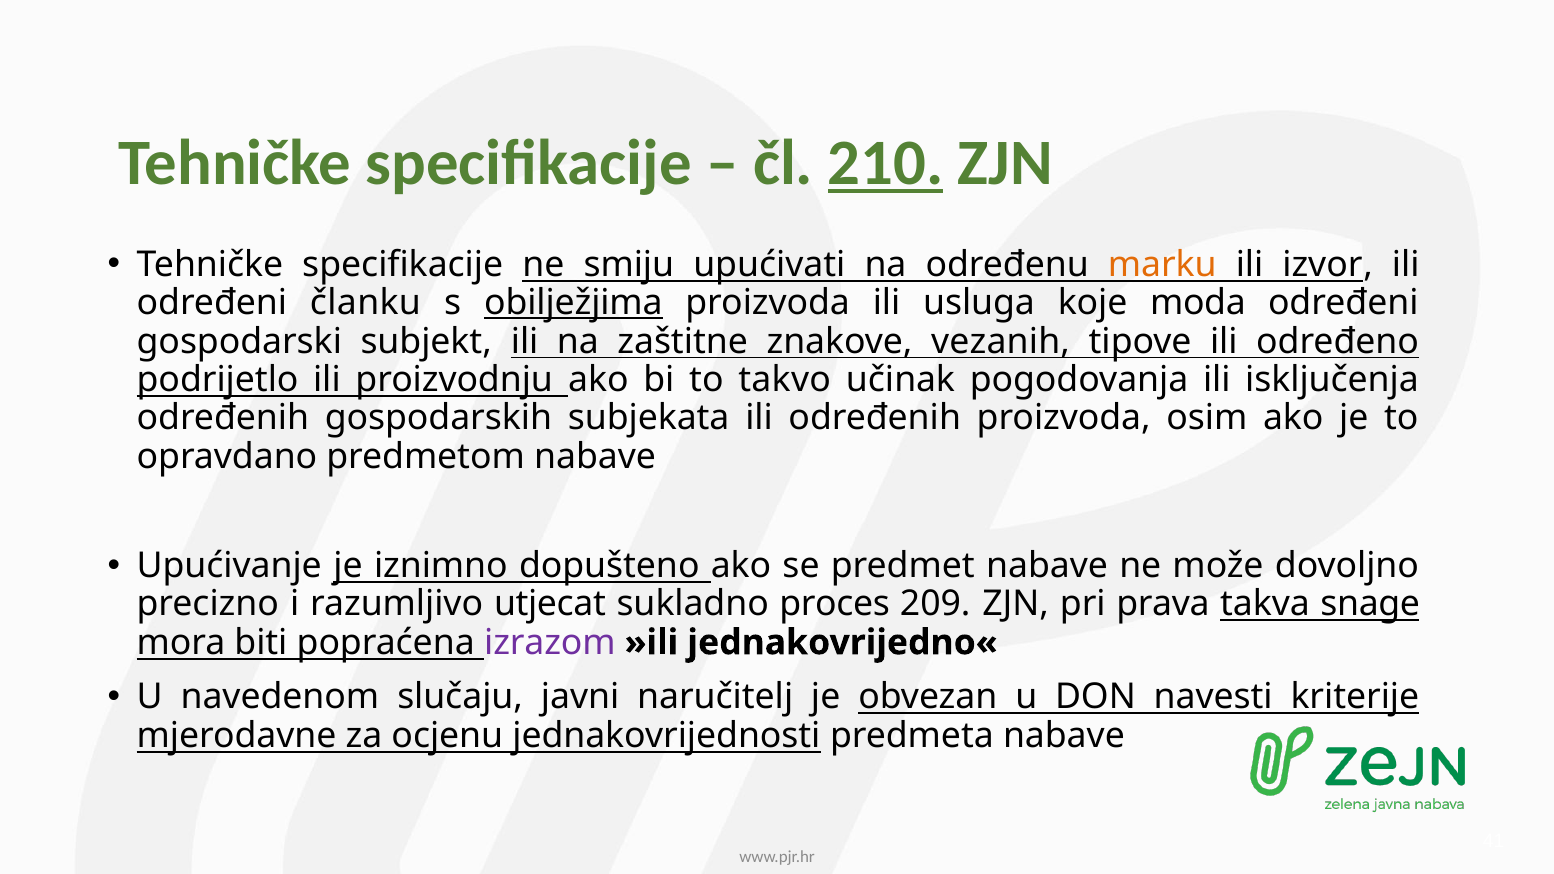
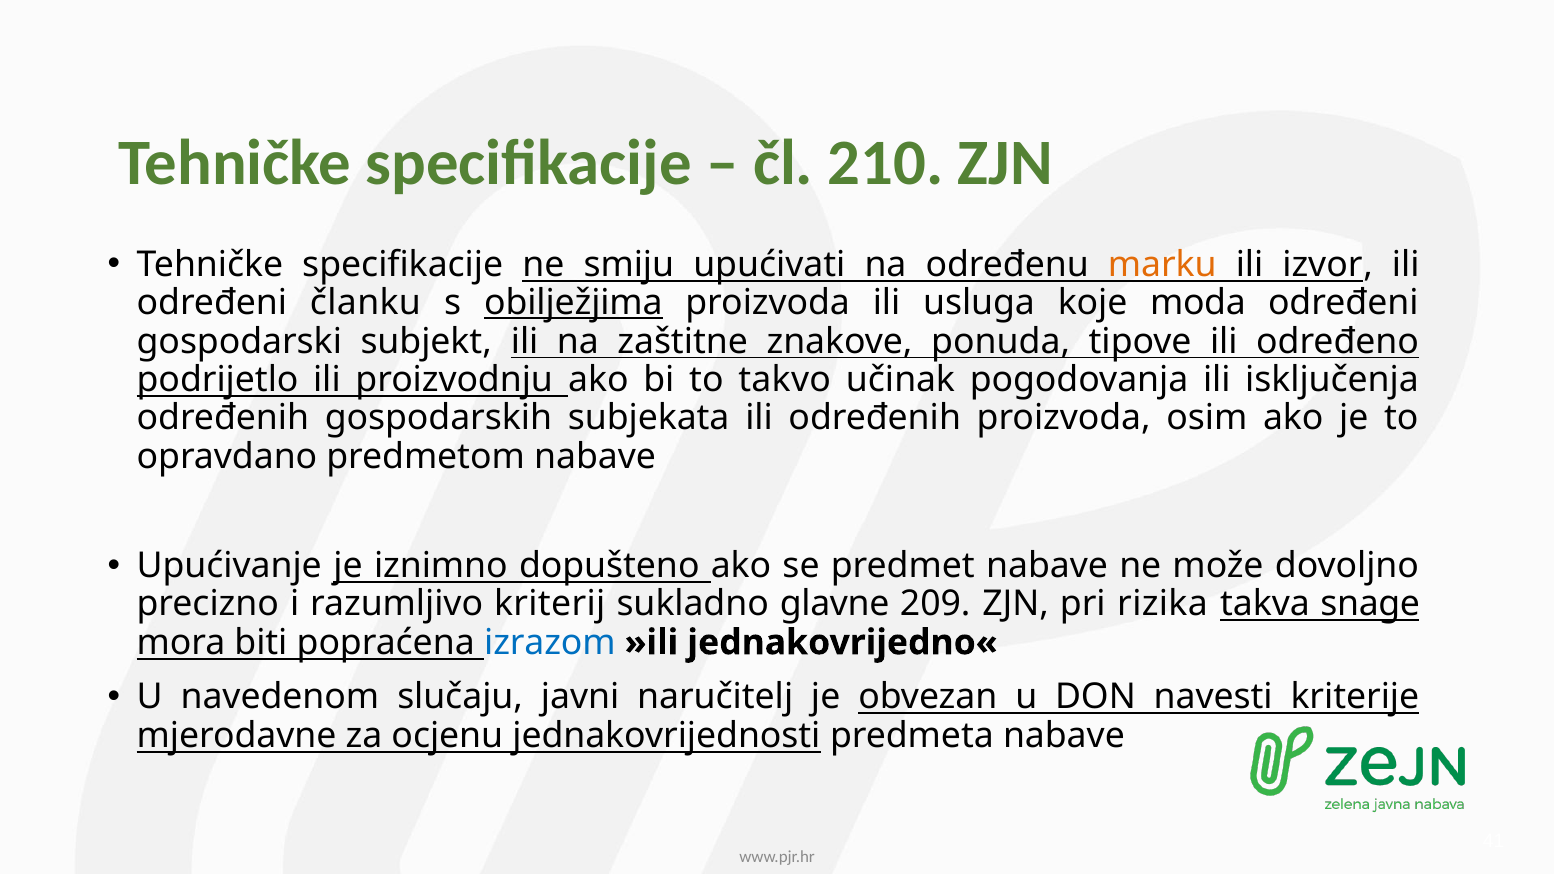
210 underline: present -> none
vezanih: vezanih -> ponuda
utjecat: utjecat -> kriterij
proces: proces -> glavne
prava: prava -> rizika
izrazom colour: purple -> blue
